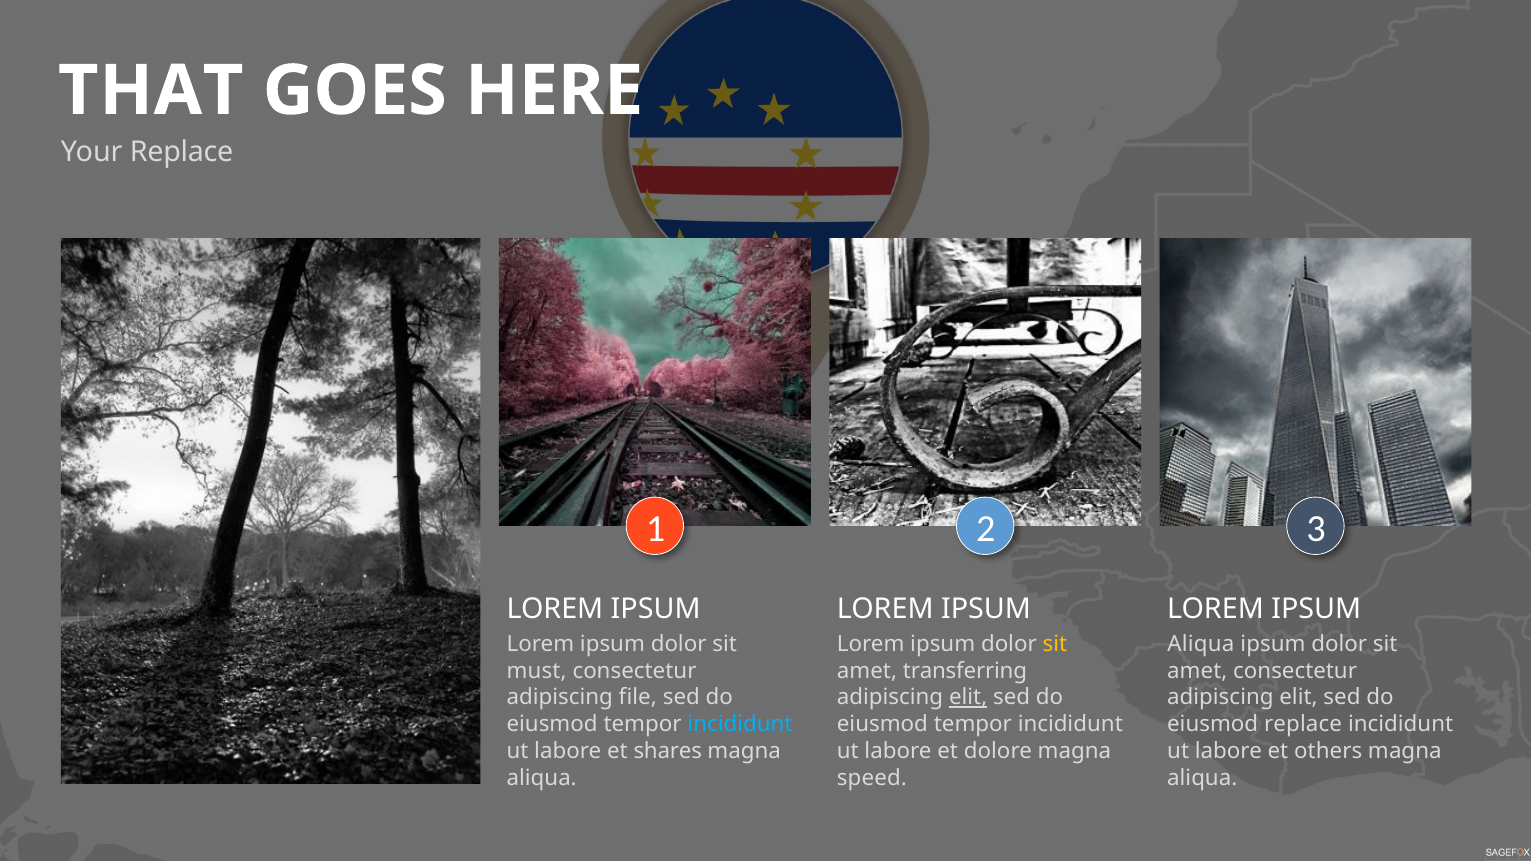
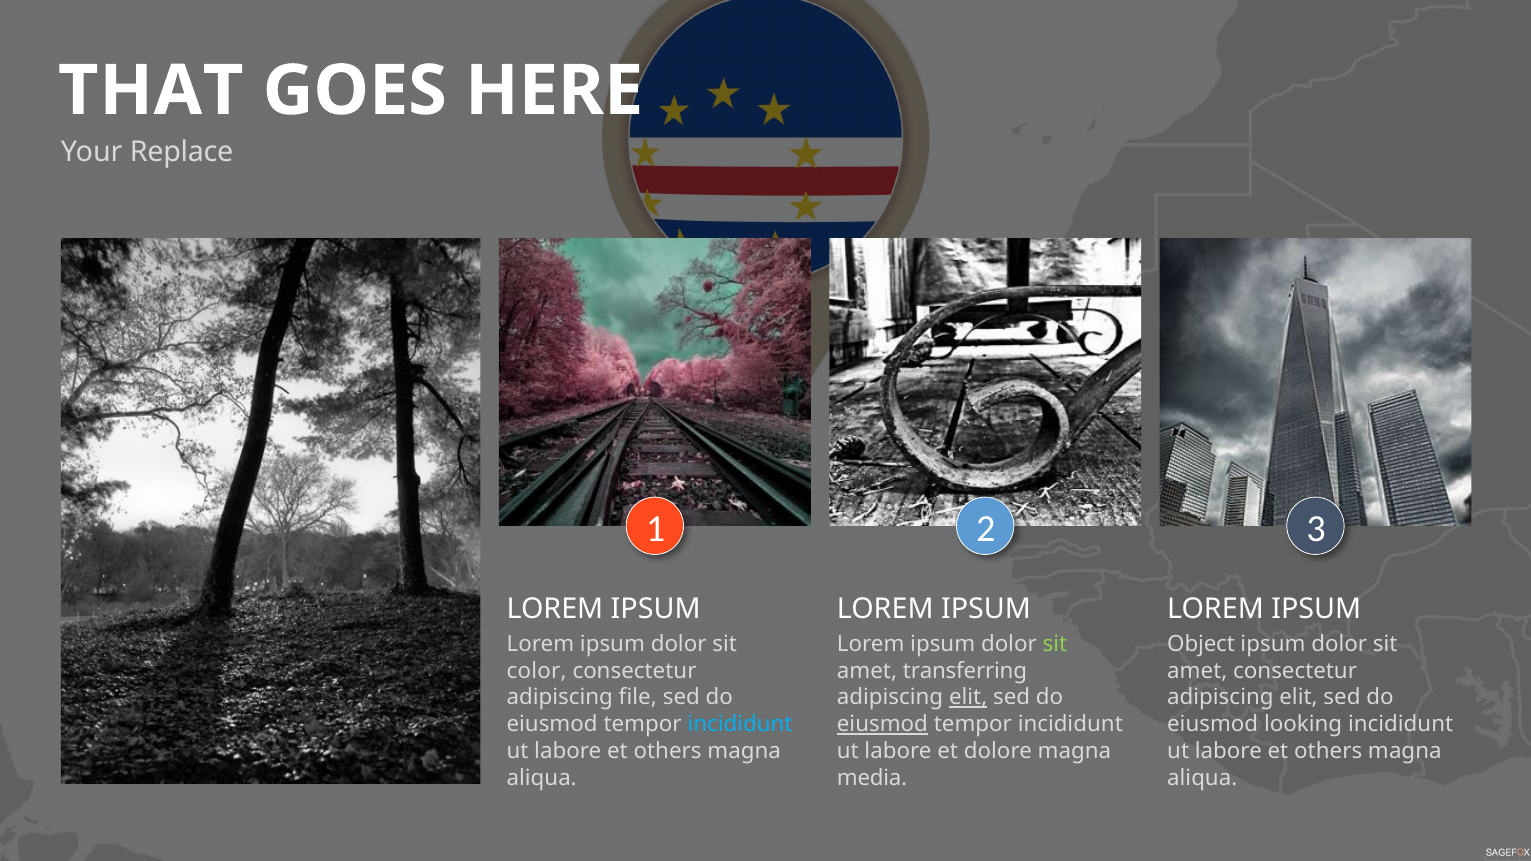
sit at (1055, 644) colour: yellow -> light green
Aliqua at (1201, 644): Aliqua -> Object
must: must -> color
eiusmod at (882, 725) underline: none -> present
eiusmod replace: replace -> looking
shares at (668, 751): shares -> others
speed: speed -> media
